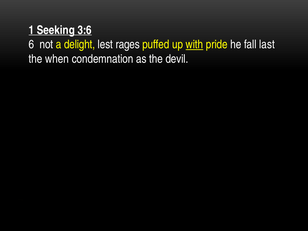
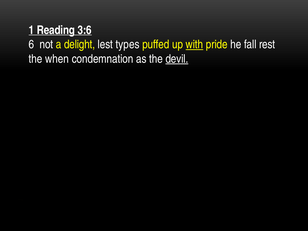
Seeking: Seeking -> Reading
rages: rages -> types
last: last -> rest
devil underline: none -> present
